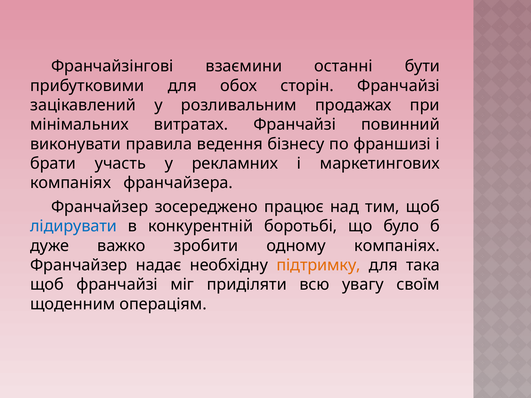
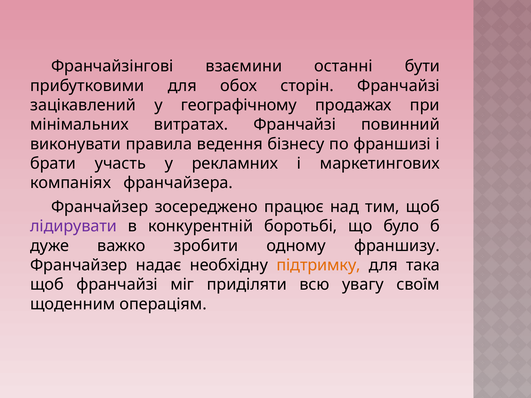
розливальним: розливальним -> географічному
лідирувати colour: blue -> purple
одному компаніях: компаніях -> франшизу
